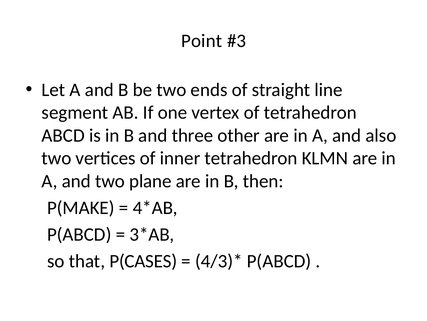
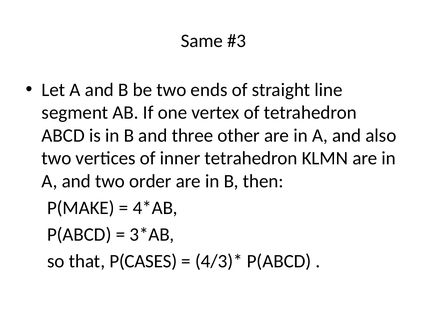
Point: Point -> Same
plane: plane -> order
